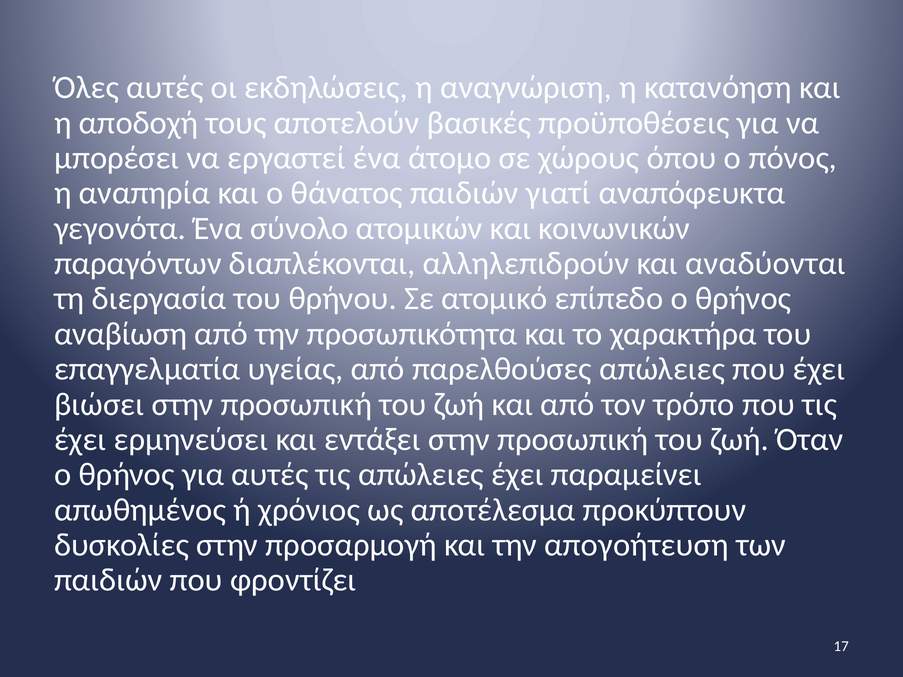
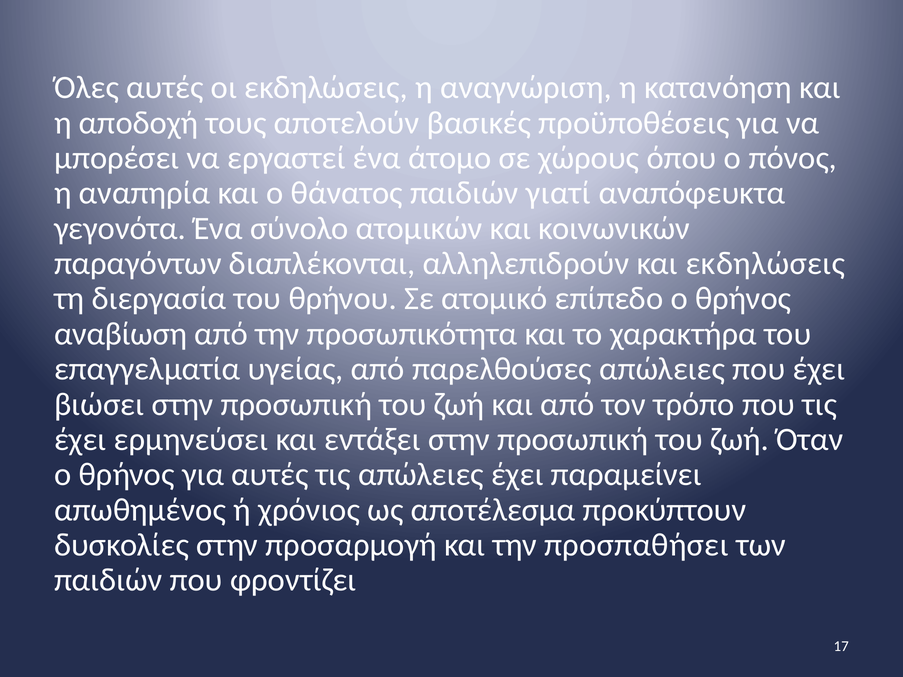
και αναδύονται: αναδύονται -> εκδηλώσεις
απογοήτευση: απογοήτευση -> προσπαθήσει
